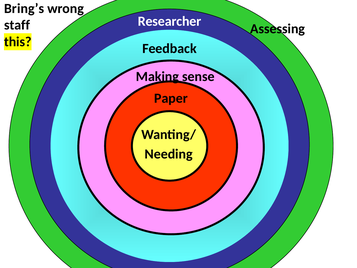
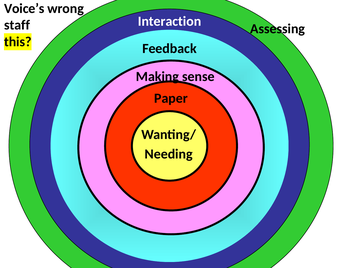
Bring’s: Bring’s -> Voice’s
Researcher: Researcher -> Interaction
